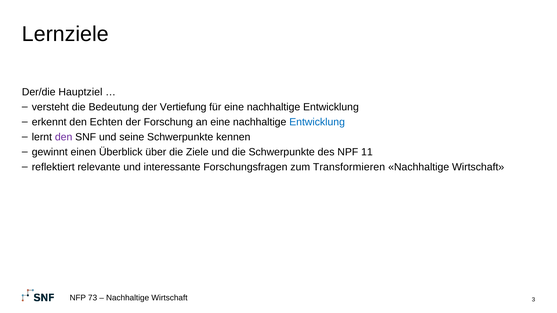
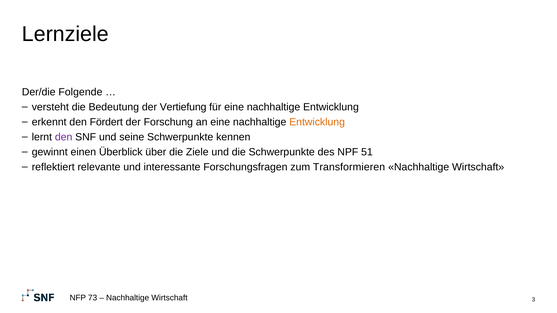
Hauptziel: Hauptziel -> Folgende
Echten: Echten -> Fördert
Entwicklung at (317, 122) colour: blue -> orange
11: 11 -> 51
